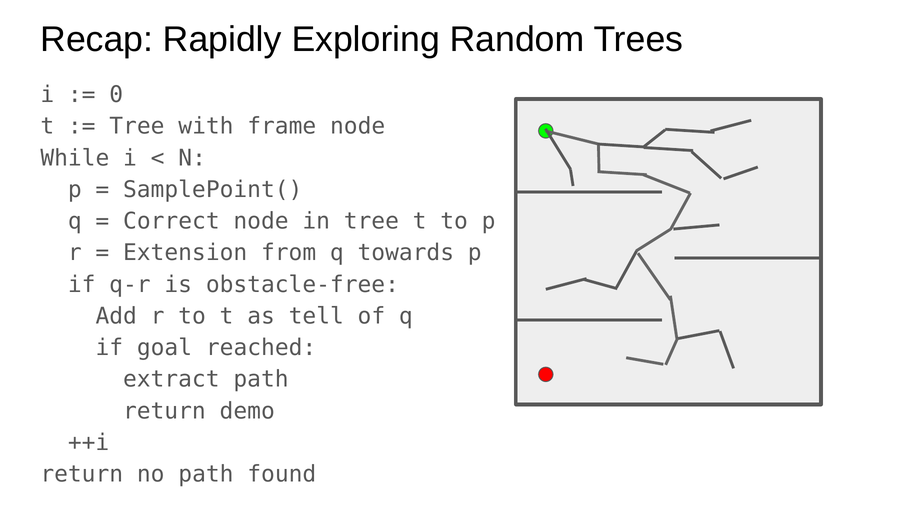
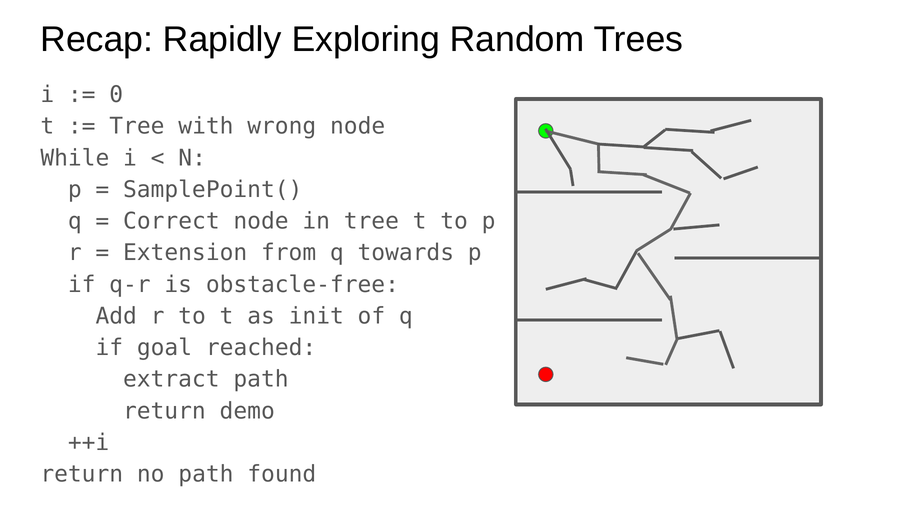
frame: frame -> wrong
tell: tell -> init
